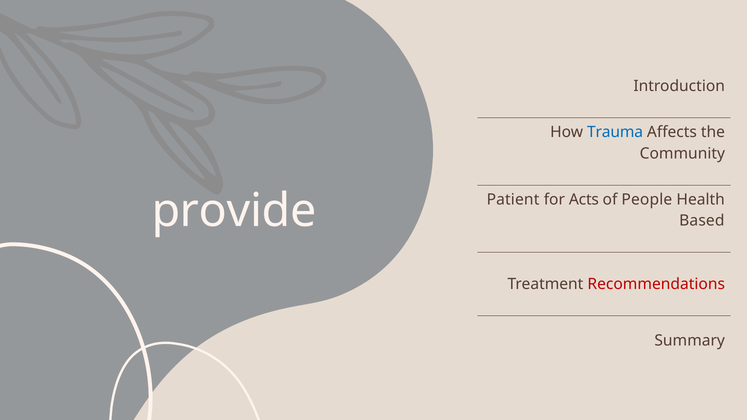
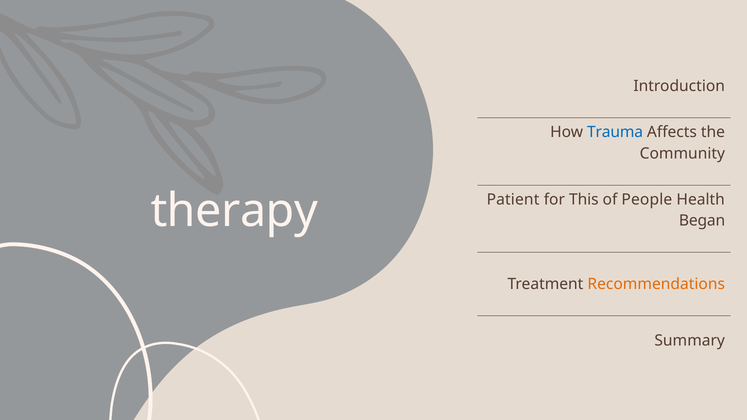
Acts: Acts -> This
provide: provide -> therapy
Based: Based -> Began
Recommendations colour: red -> orange
